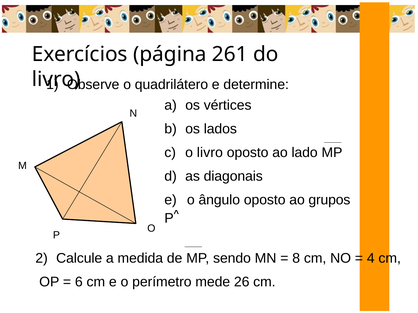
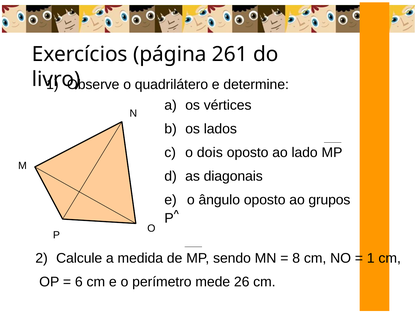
o livro: livro -> dois
4 at (371, 259): 4 -> 1
